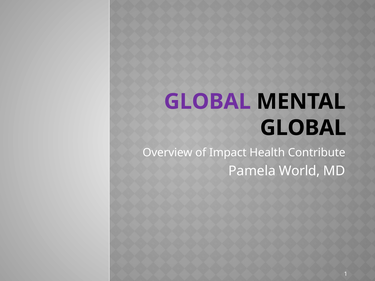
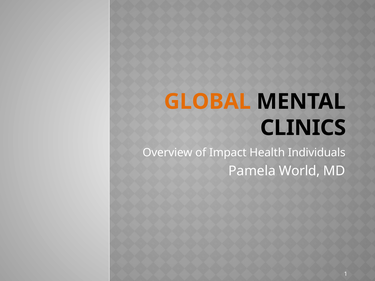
GLOBAL at (207, 102) colour: purple -> orange
GLOBAL at (303, 128): GLOBAL -> CLINICS
Contribute: Contribute -> Individuals
